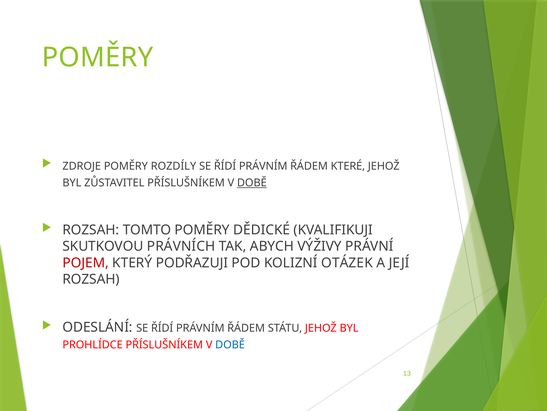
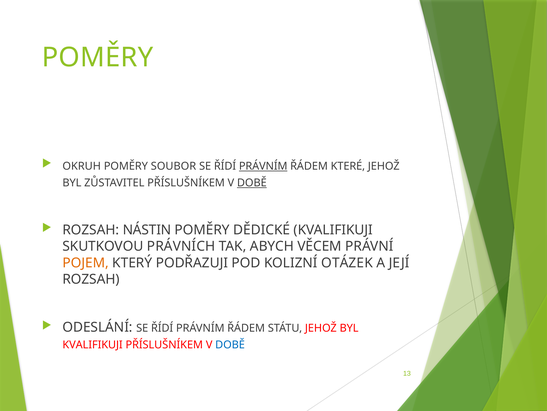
ZDROJE: ZDROJE -> OKRUH
ROZDÍLY: ROZDÍLY -> SOUBOR
PRÁVNÍM at (263, 166) underline: none -> present
TOMTO: TOMTO -> NÁSTIN
VÝŽIVY: VÝŽIVY -> VĚCEM
POJEM colour: red -> orange
PROHLÍDCE at (93, 344): PROHLÍDCE -> KVALIFIKUJI
